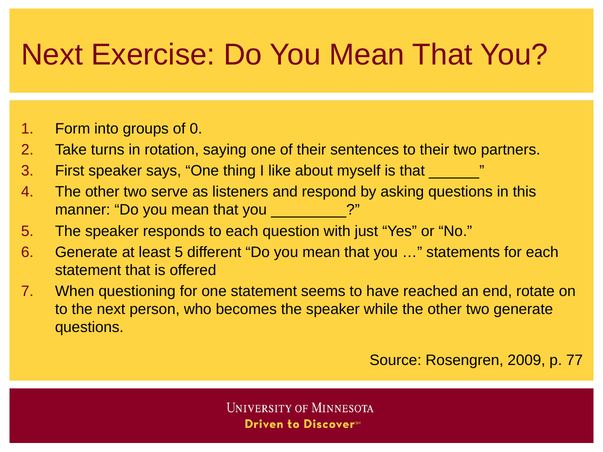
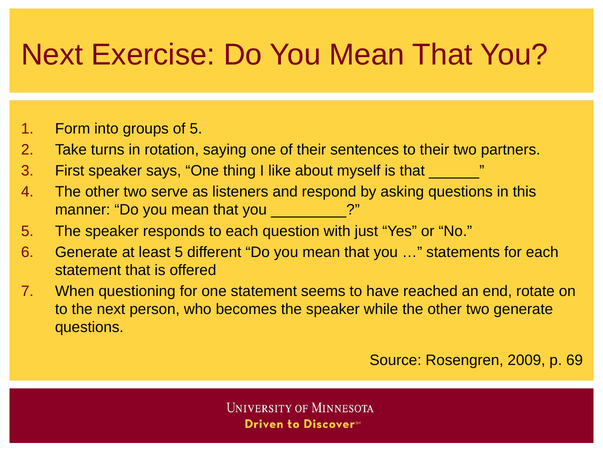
of 0: 0 -> 5
77: 77 -> 69
